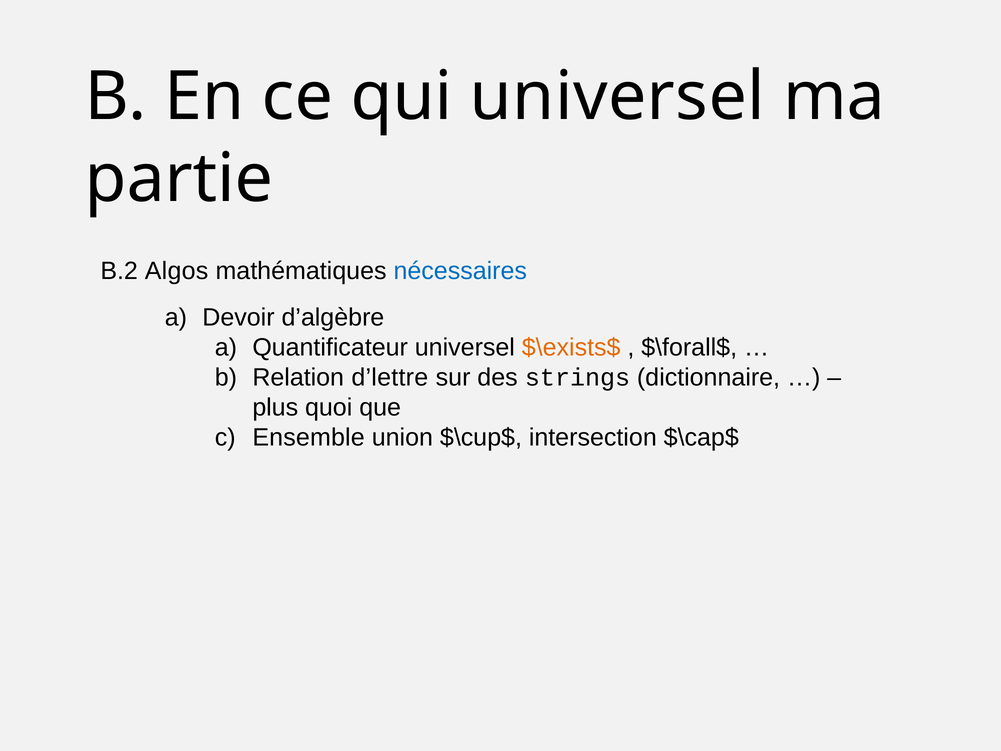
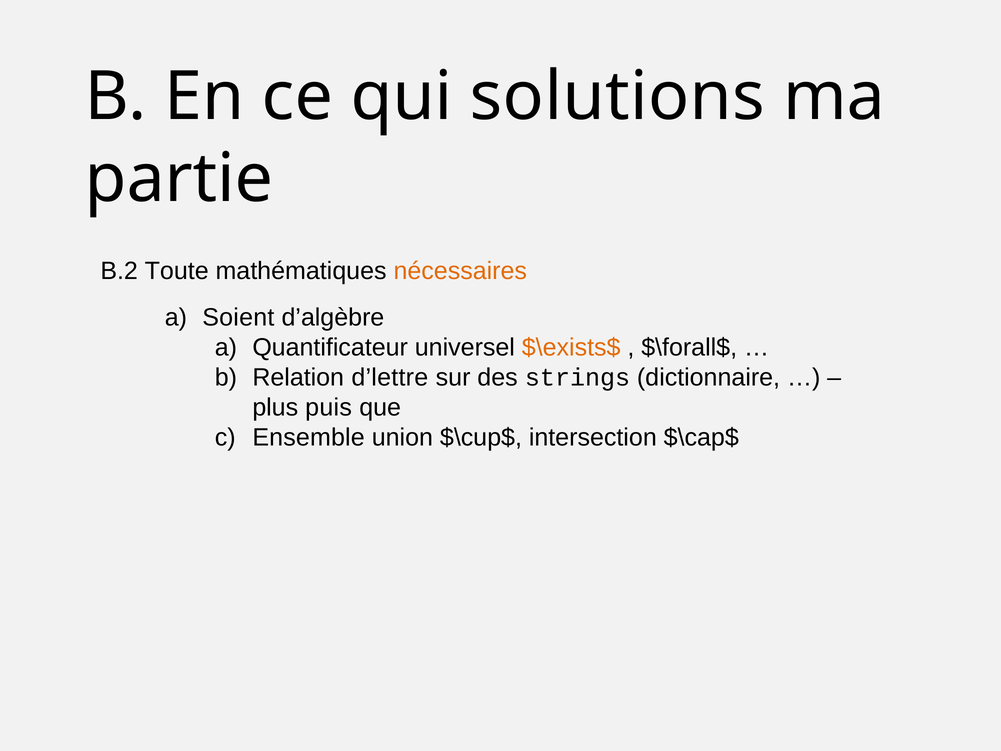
qui universel: universel -> solutions
Algos: Algos -> Toute
nécessaires colour: blue -> orange
Devoir: Devoir -> Soient
quoi: quoi -> puis
